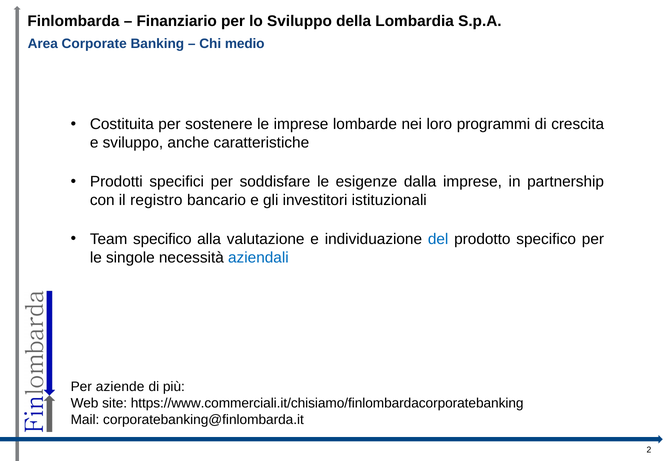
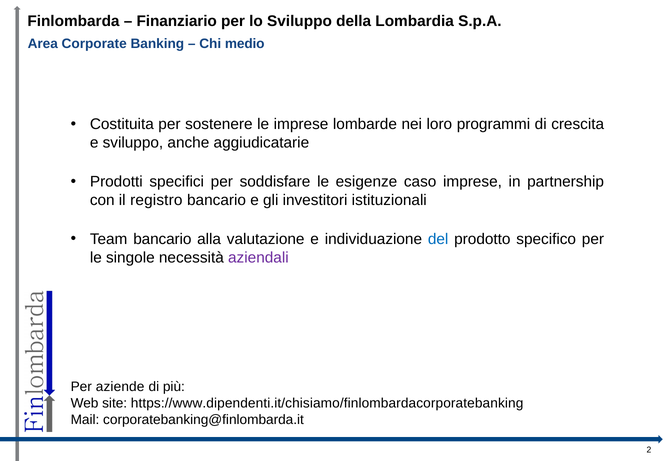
caratteristiche: caratteristiche -> aggiudicatarie
dalla: dalla -> caso
Team specifico: specifico -> bancario
aziendali colour: blue -> purple
https://www.commerciali.it/chisiamo/finlombardacorporatebanking: https://www.commerciali.it/chisiamo/finlombardacorporatebanking -> https://www.dipendenti.it/chisiamo/finlombardacorporatebanking
